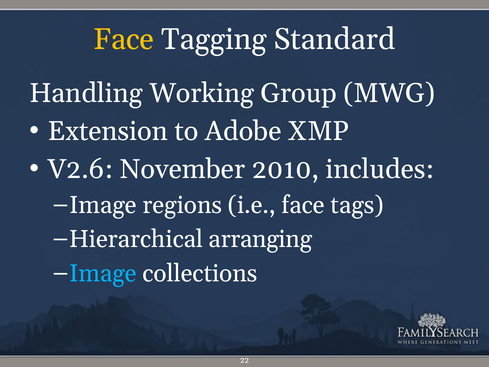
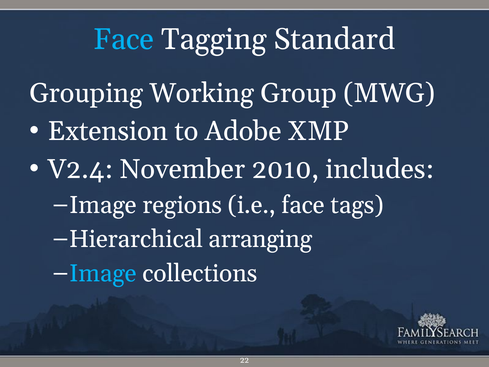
Face at (124, 39) colour: yellow -> light blue
Handling: Handling -> Grouping
V2.6: V2.6 -> V2.4
